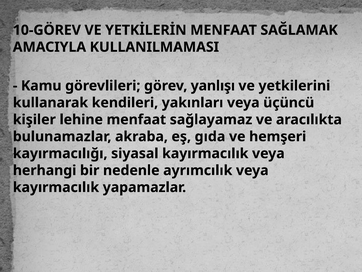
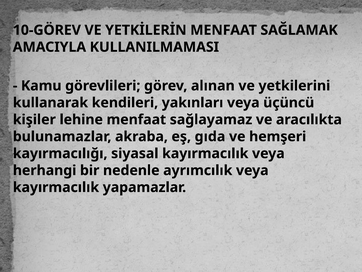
yanlışı: yanlışı -> alınan
